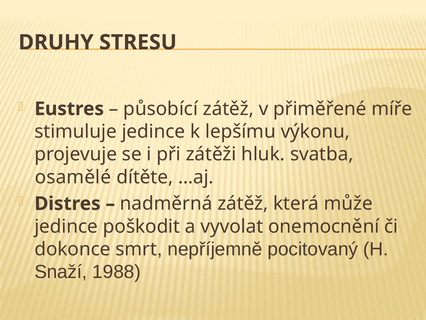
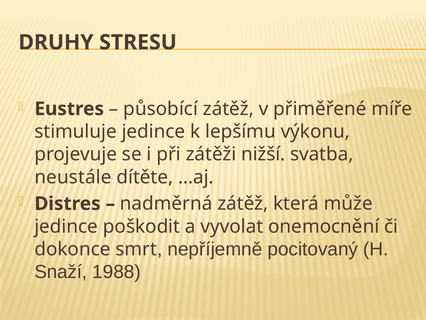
hluk: hluk -> nižší
osamělé: osamělé -> neustále
